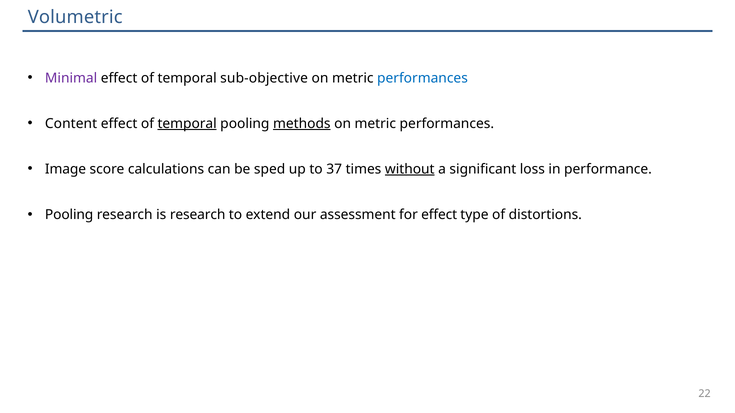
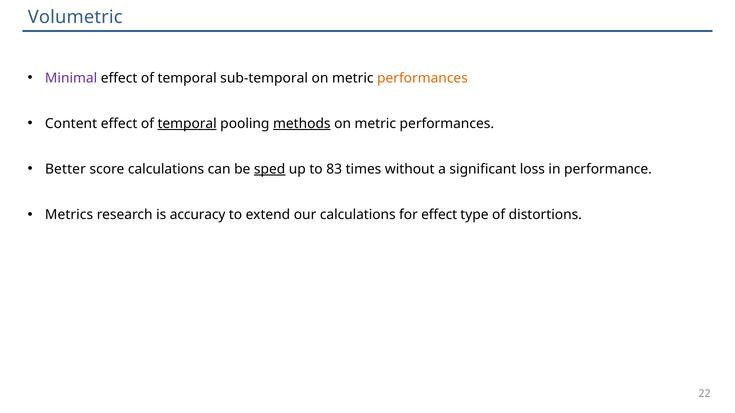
sub-objective: sub-objective -> sub-temporal
performances at (422, 78) colour: blue -> orange
Image: Image -> Better
sped underline: none -> present
37: 37 -> 83
without underline: present -> none
Pooling at (69, 215): Pooling -> Metrics
is research: research -> accuracy
our assessment: assessment -> calculations
